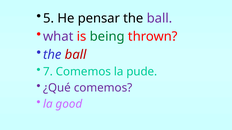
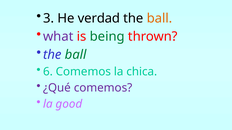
5: 5 -> 3
pensar: pensar -> verdad
ball at (160, 18) colour: purple -> orange
ball at (76, 55) colour: red -> green
7: 7 -> 6
pude: pude -> chica
